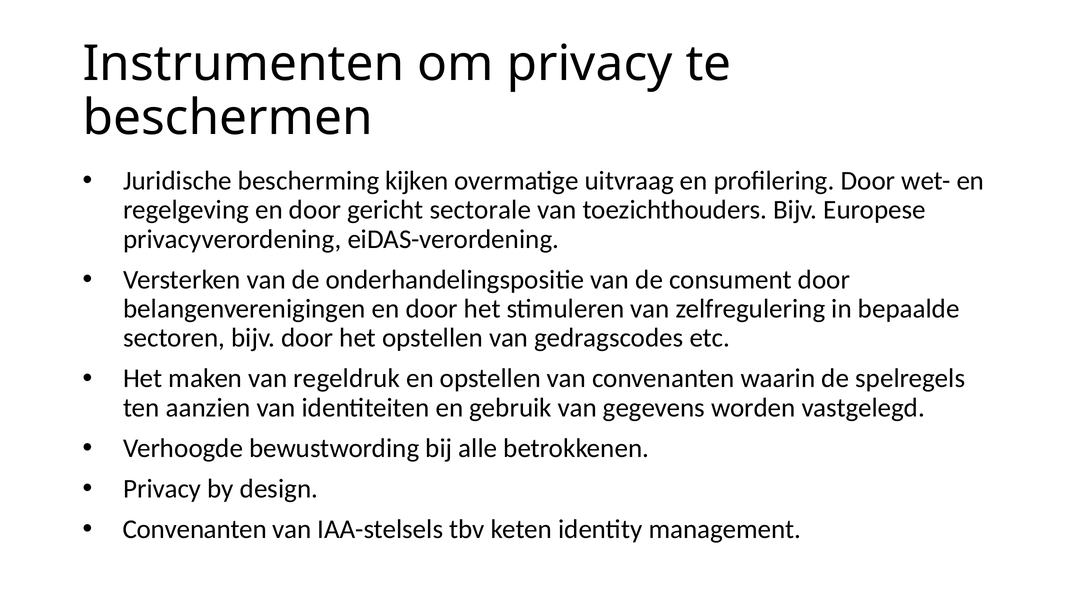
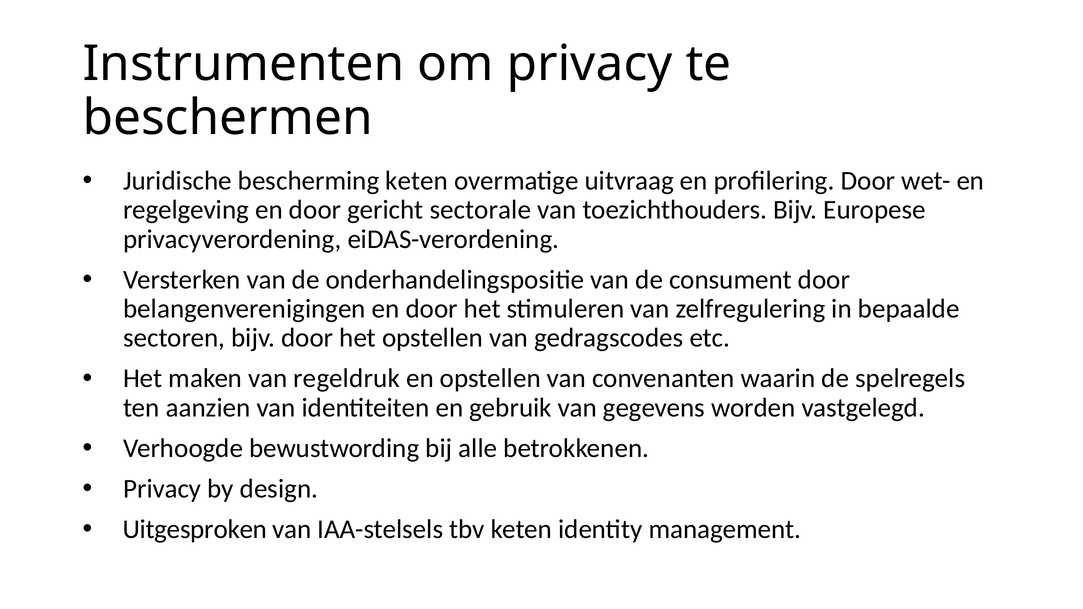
bescherming kijken: kijken -> keten
Convenanten at (195, 529): Convenanten -> Uitgesproken
